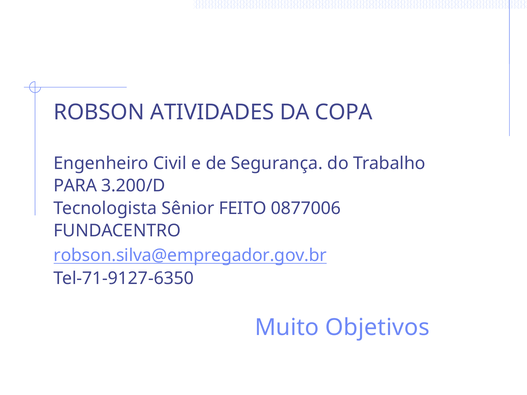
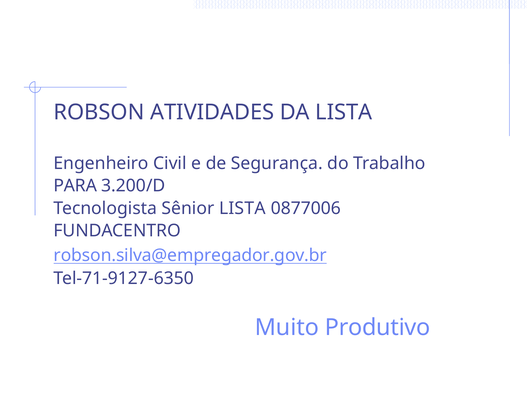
DA COPA: COPA -> LISTA
Sênior FEITO: FEITO -> LISTA
Objetivos: Objetivos -> Produtivo
